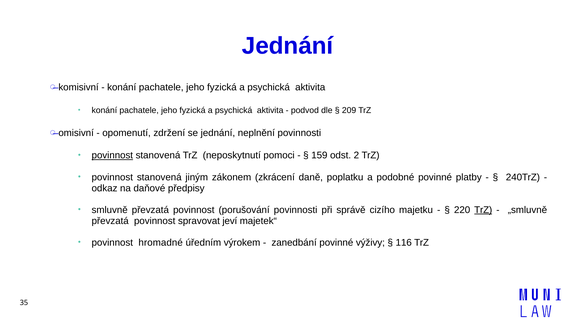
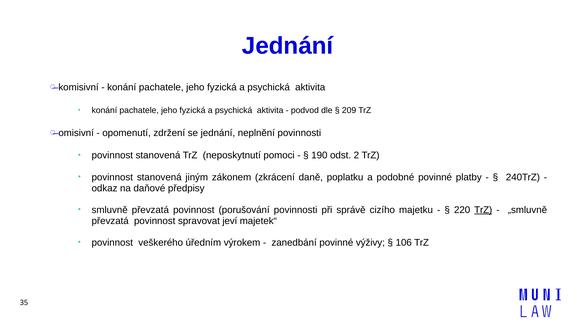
povinnost at (112, 156) underline: present -> none
159: 159 -> 190
hromadné: hromadné -> veškerého
116: 116 -> 106
